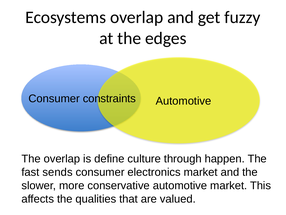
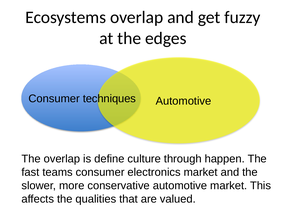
constraints: constraints -> techniques
sends: sends -> teams
